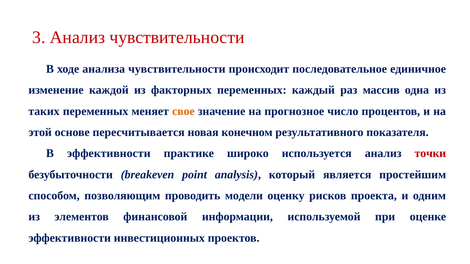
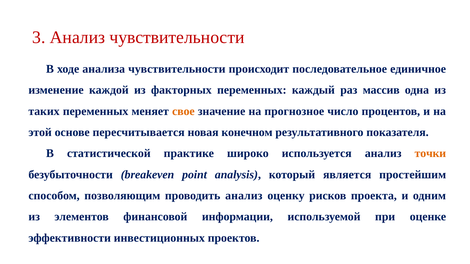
В эффективности: эффективности -> статистической
точки colour: red -> orange
проводить модели: модели -> анализ
